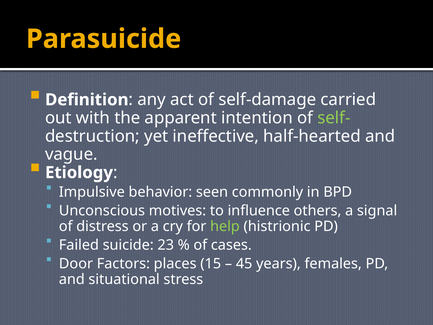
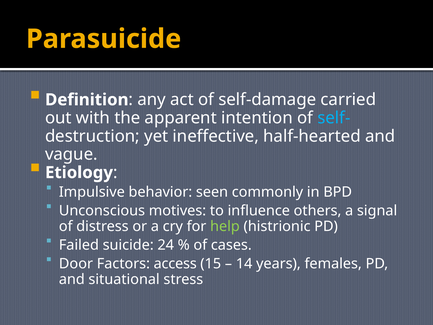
self- colour: light green -> light blue
23: 23 -> 24
places: places -> access
45: 45 -> 14
